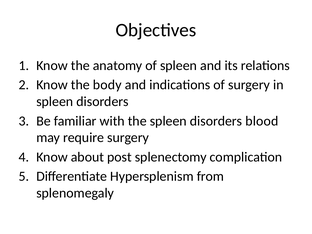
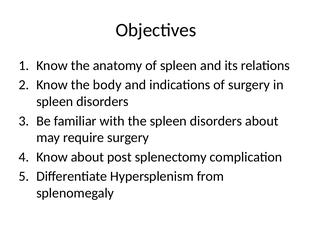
disorders blood: blood -> about
